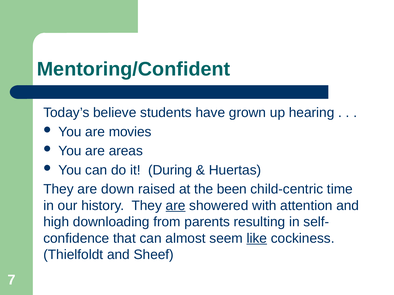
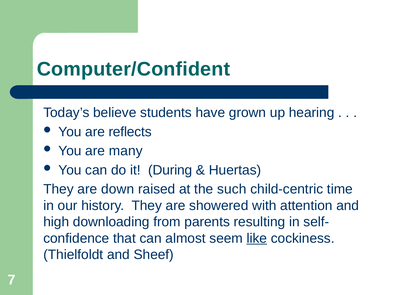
Mentoring/Confident: Mentoring/Confident -> Computer/Confident
movies: movies -> reflects
areas: areas -> many
been: been -> such
are at (176, 206) underline: present -> none
